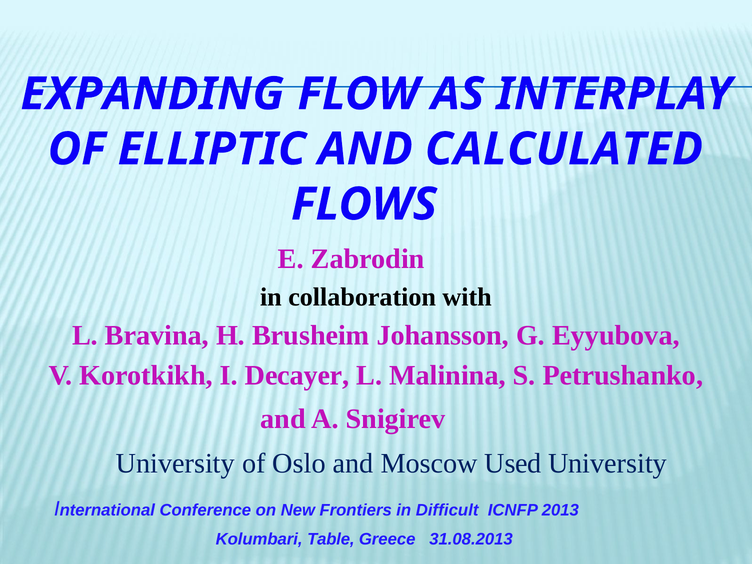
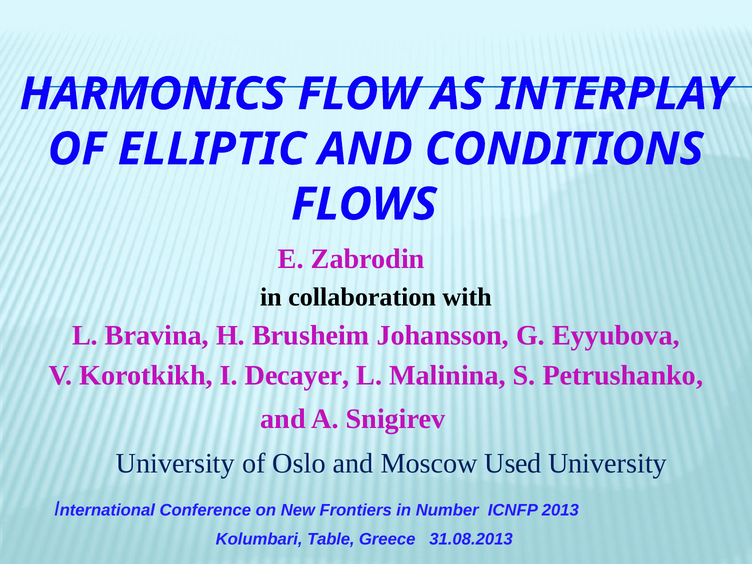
EXPANDING: EXPANDING -> HARMONICS
CALCULATED: CALCULATED -> CONDITIONS
Difficult: Difficult -> Number
